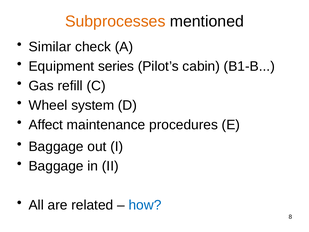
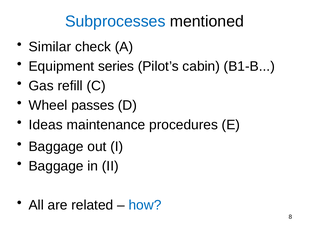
Subprocesses colour: orange -> blue
system: system -> passes
Affect: Affect -> Ideas
